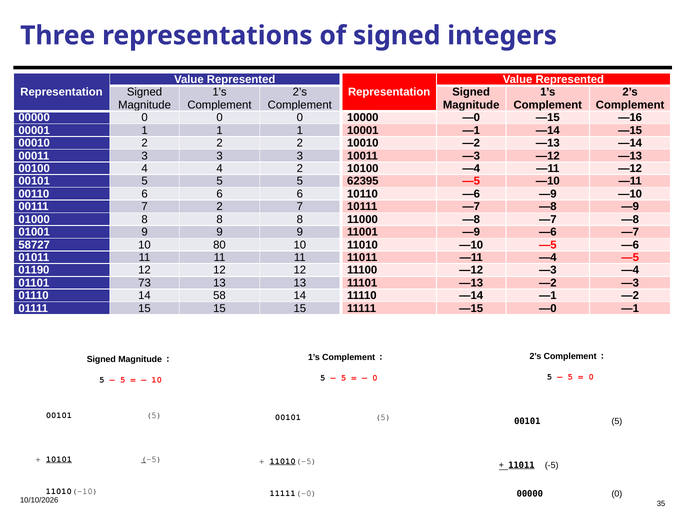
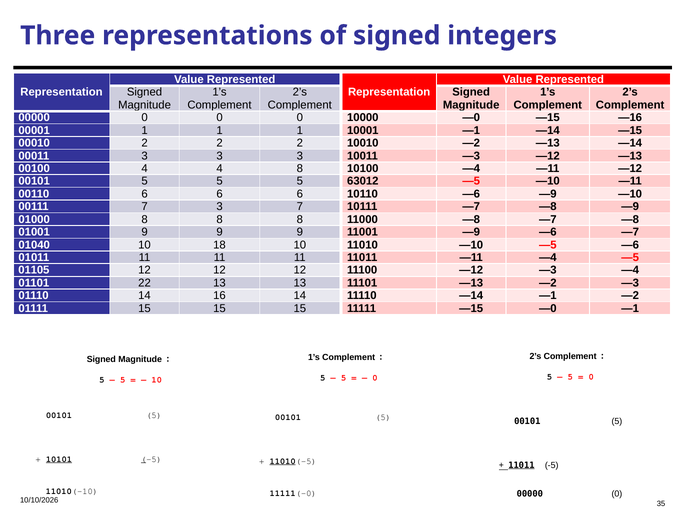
4 2: 2 -> 8
62395: 62395 -> 63012
7 2: 2 -> 3
58727: 58727 -> 01040
80: 80 -> 18
01190: 01190 -> 01105
73: 73 -> 22
58: 58 -> 16
